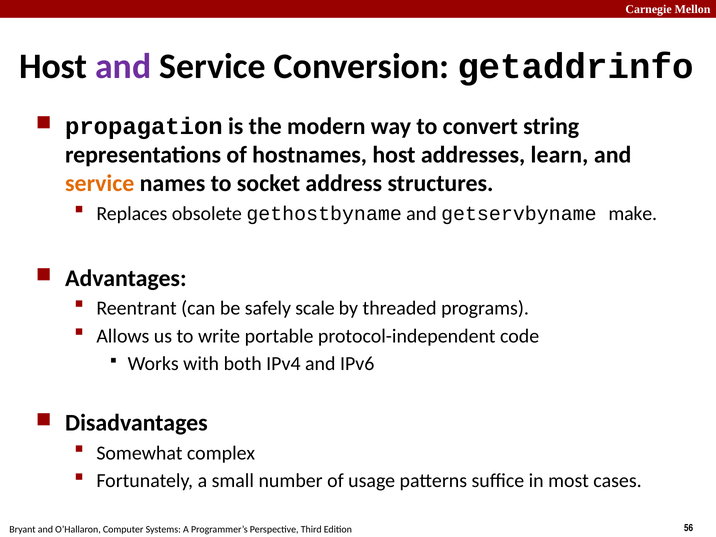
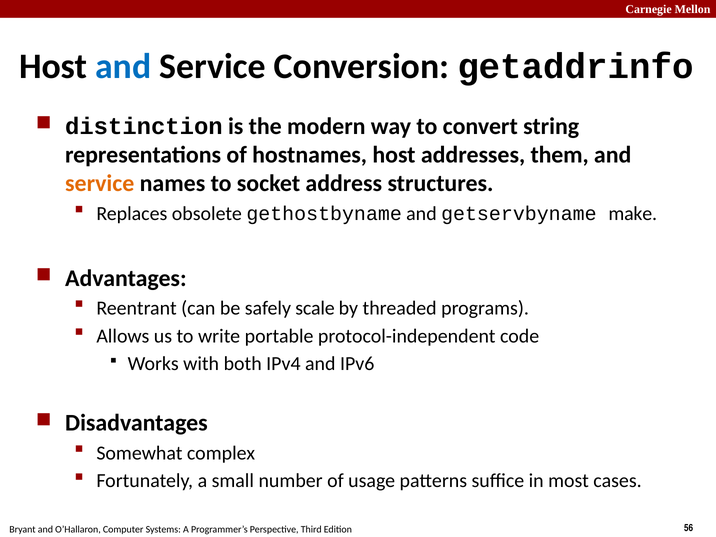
and at (123, 66) colour: purple -> blue
propagation: propagation -> distinction
learn: learn -> them
